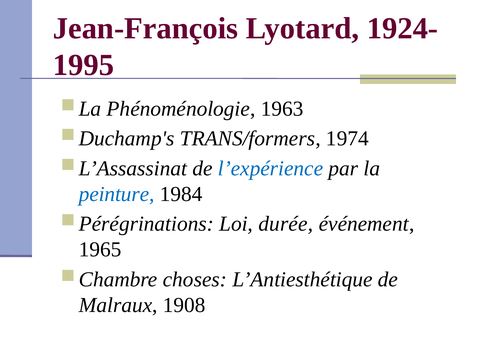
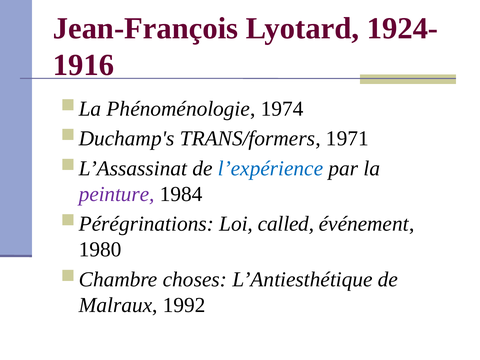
1995: 1995 -> 1916
1963: 1963 -> 1974
1974: 1974 -> 1971
peinture colour: blue -> purple
durée: durée -> called
1965: 1965 -> 1980
1908: 1908 -> 1992
